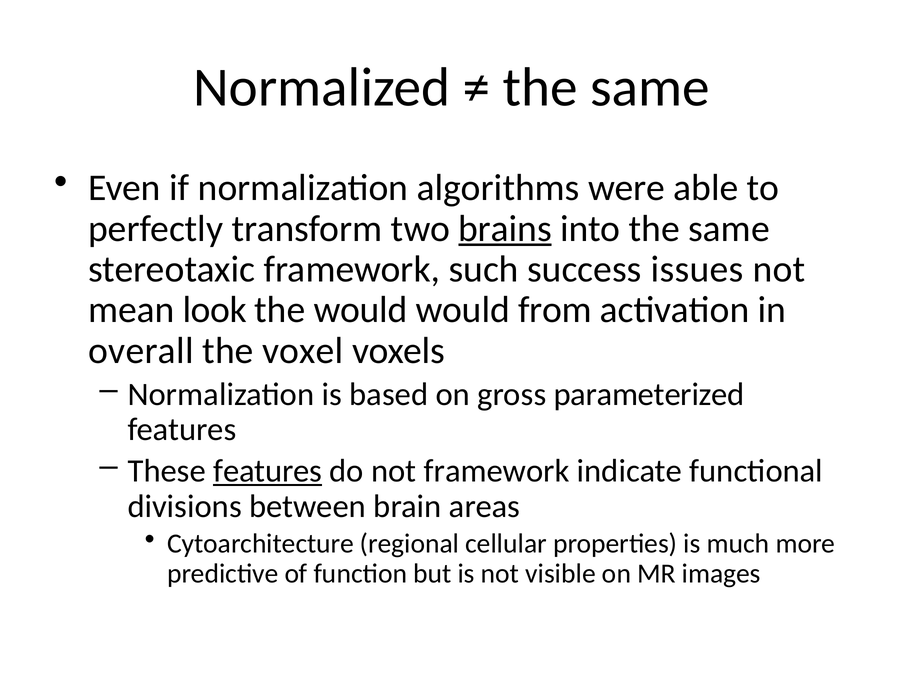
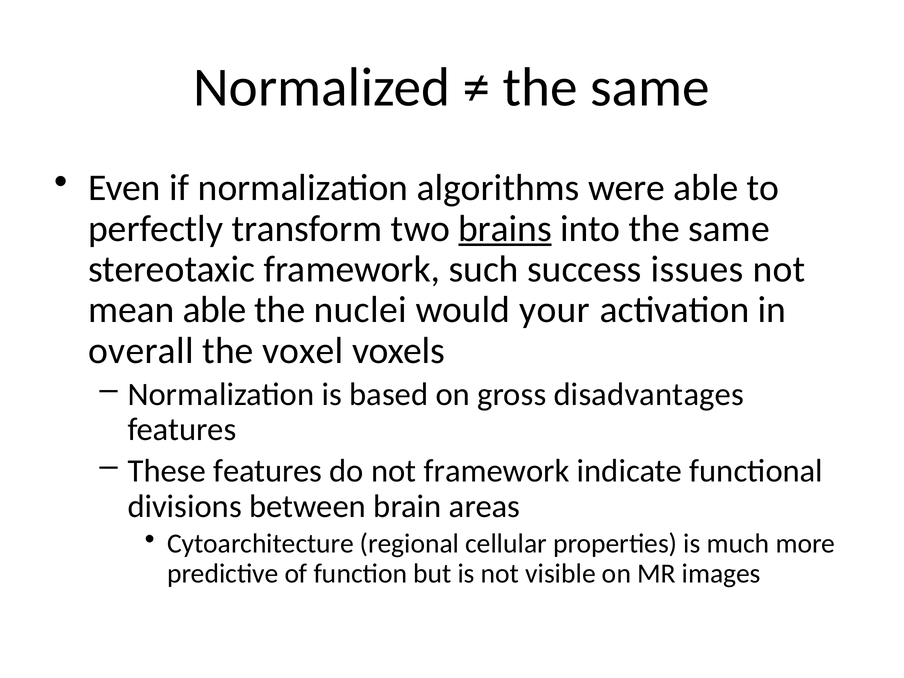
mean look: look -> able
the would: would -> nuclei
from: from -> your
parameterized: parameterized -> disadvantages
features at (268, 471) underline: present -> none
